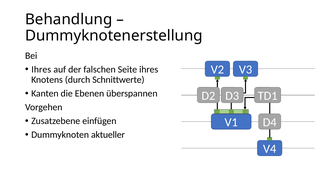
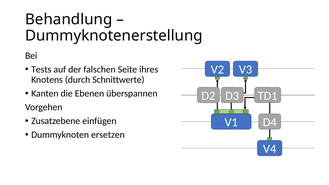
Ihres at (41, 69): Ihres -> Tests
aktueller: aktueller -> ersetzen
